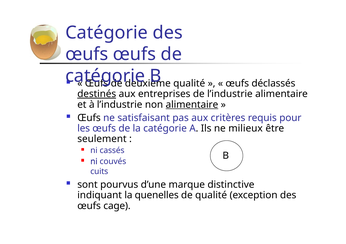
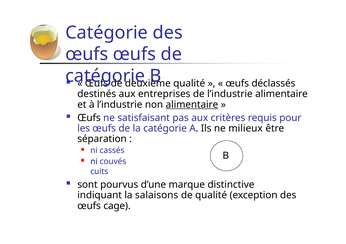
destinés underline: present -> none
seulement: seulement -> séparation
quenelles: quenelles -> salaisons
